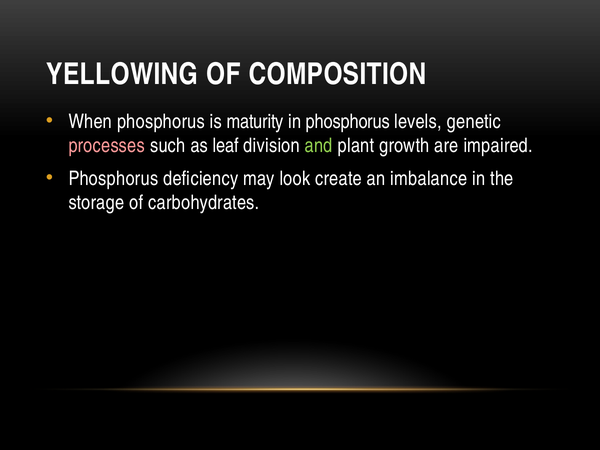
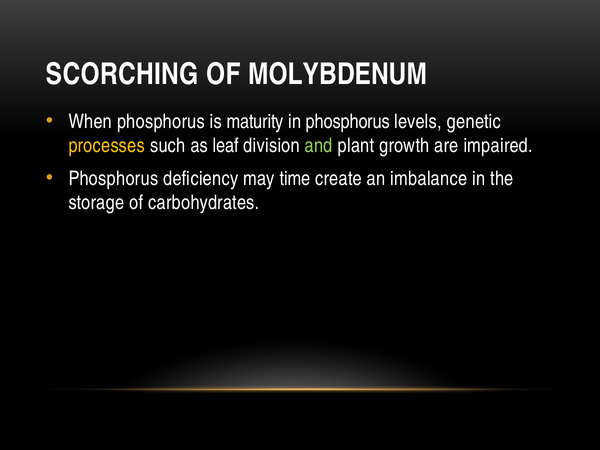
YELLOWING: YELLOWING -> SCORCHING
COMPOSITION: COMPOSITION -> MOLYBDENUM
processes colour: pink -> yellow
look: look -> time
